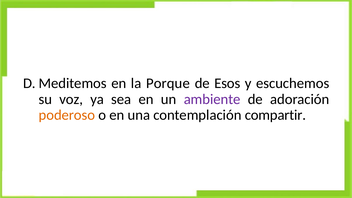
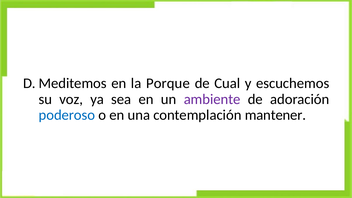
Esos: Esos -> Cual
poderoso colour: orange -> blue
compartir: compartir -> mantener
